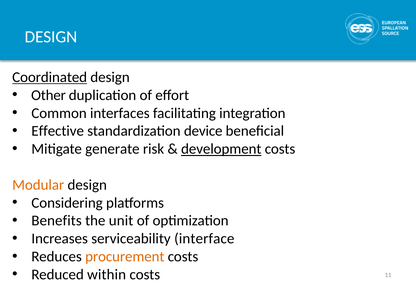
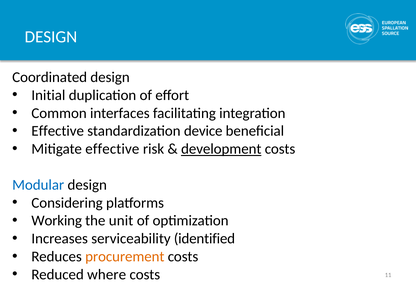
Coordinated underline: present -> none
Other: Other -> Initial
Mitigate generate: generate -> effective
Modular colour: orange -> blue
Benefits: Benefits -> Working
interface: interface -> identified
within: within -> where
